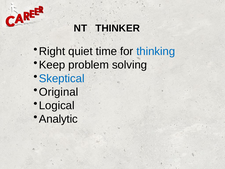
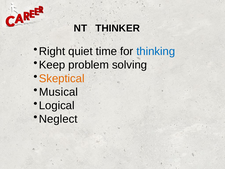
Skeptical colour: blue -> orange
Original: Original -> Musical
Analytic: Analytic -> Neglect
